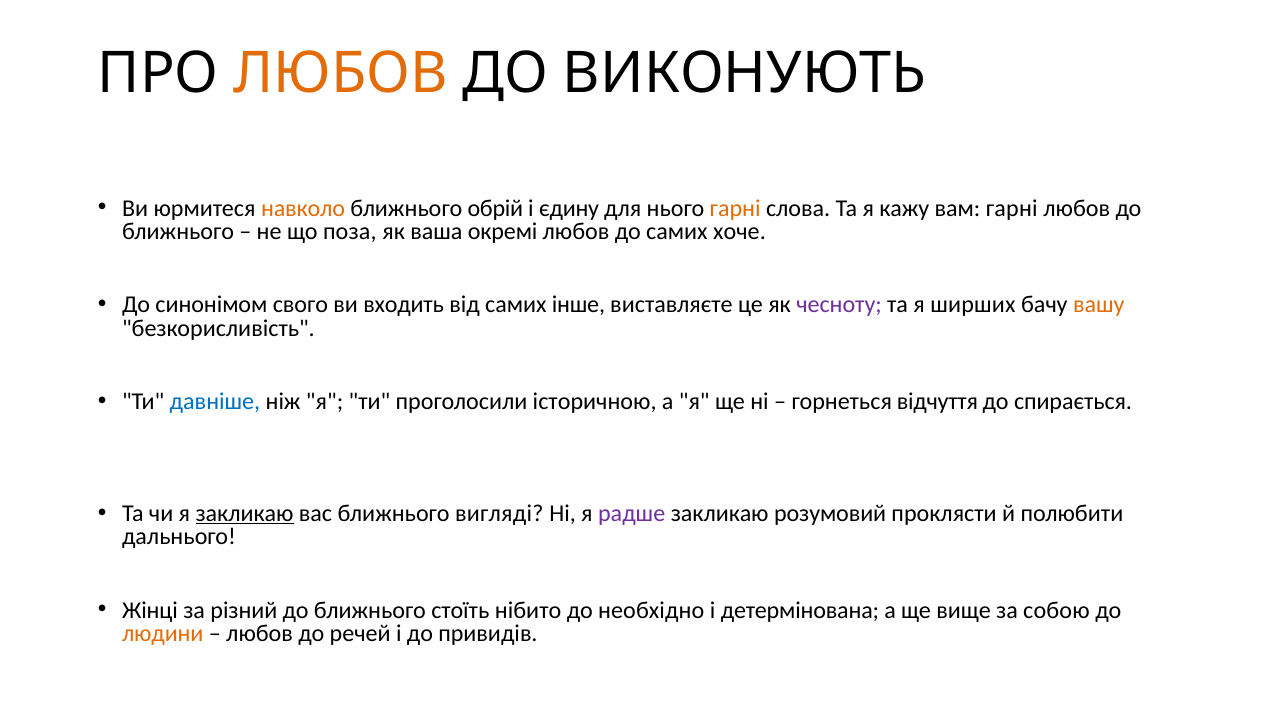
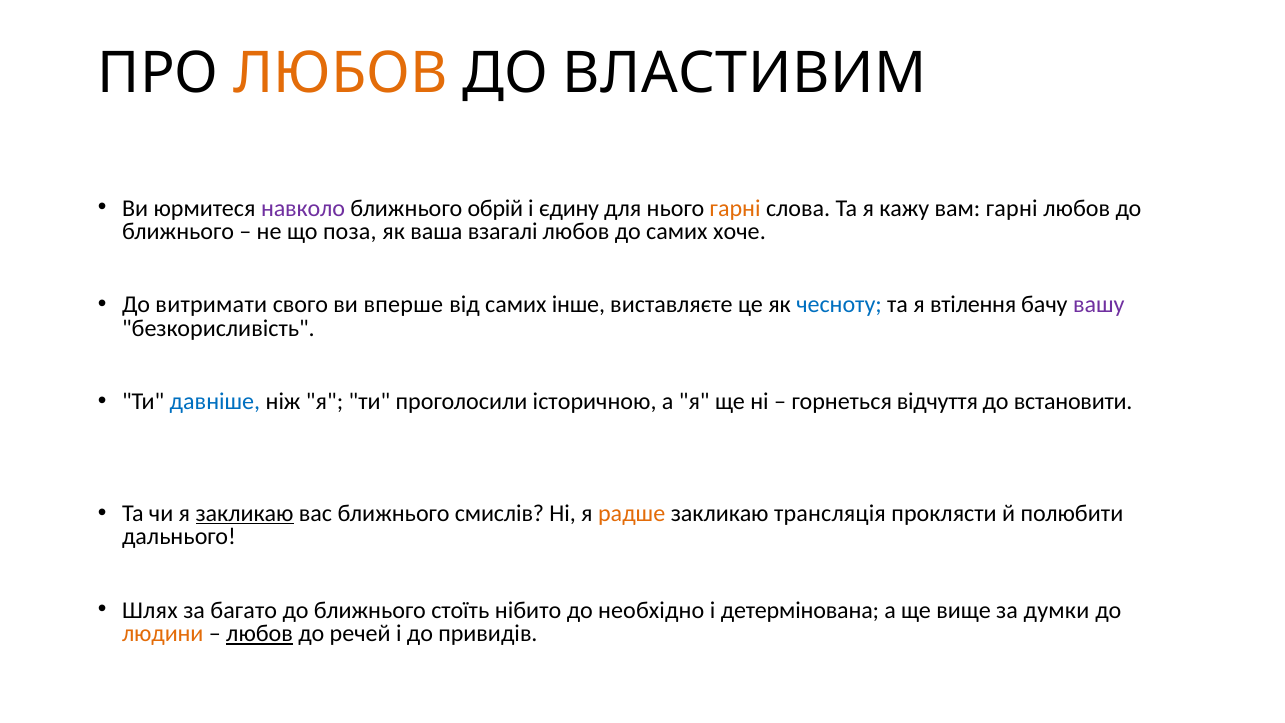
ВИКОНУЮТЬ: ВИКОНУЮТЬ -> ВЛАСТИВИМ
навколо colour: orange -> purple
окремі: окремі -> взагалі
синонімом: синонімом -> витримати
входить: входить -> вперше
чесноту colour: purple -> blue
ширших: ширших -> втілення
вашу colour: orange -> purple
спирається: спирається -> встановити
вигляді: вигляді -> смислів
радше colour: purple -> orange
розумовий: розумовий -> трансляція
Жінці: Жінці -> Шлях
різний: різний -> багато
собою: собою -> думки
любов at (260, 634) underline: none -> present
